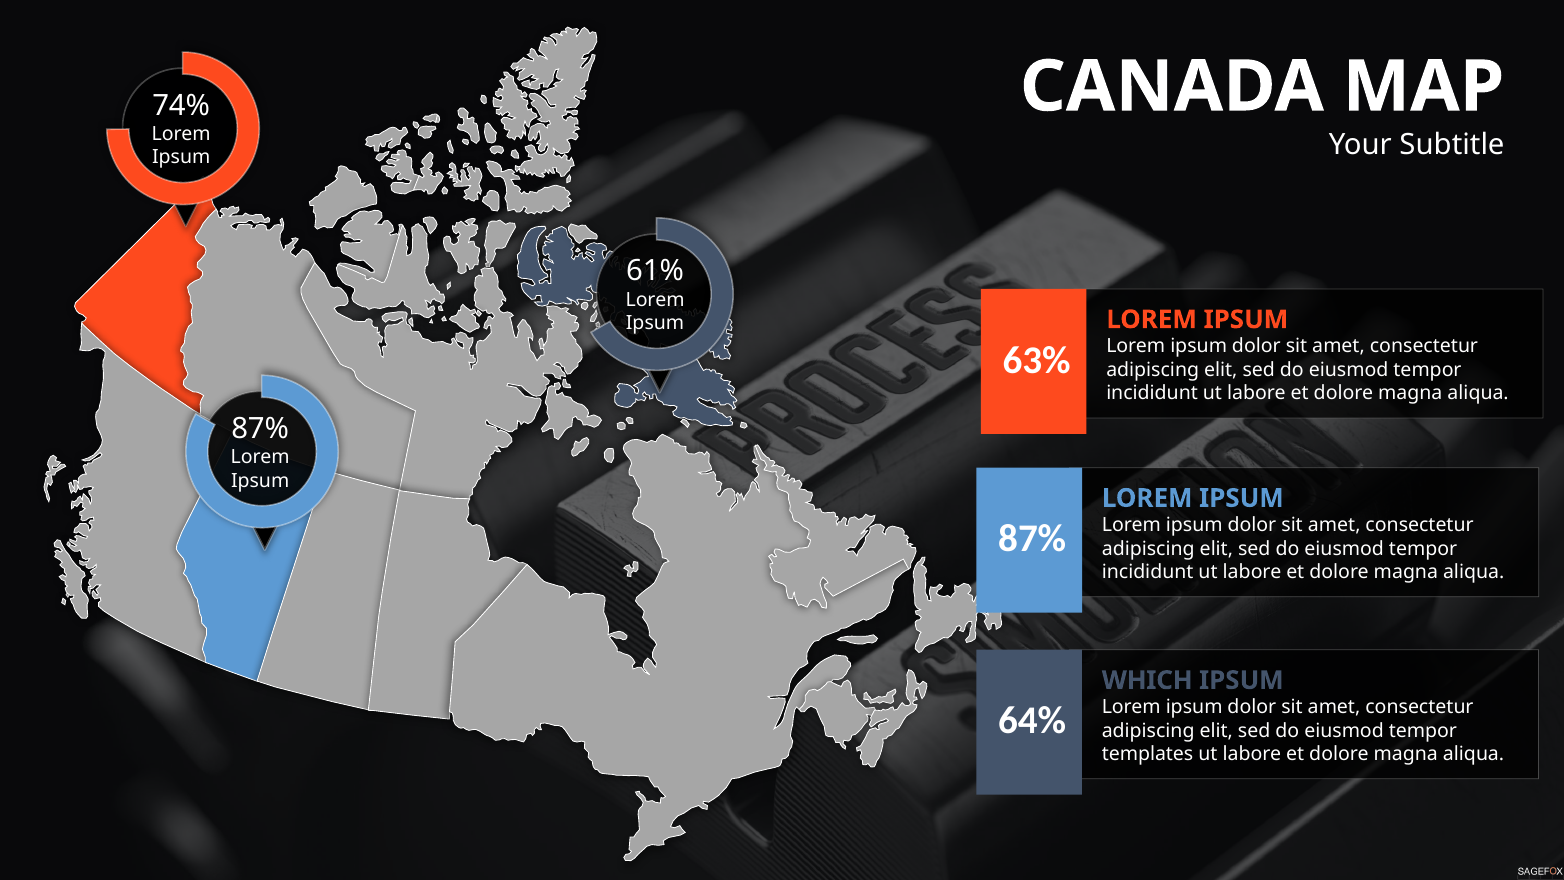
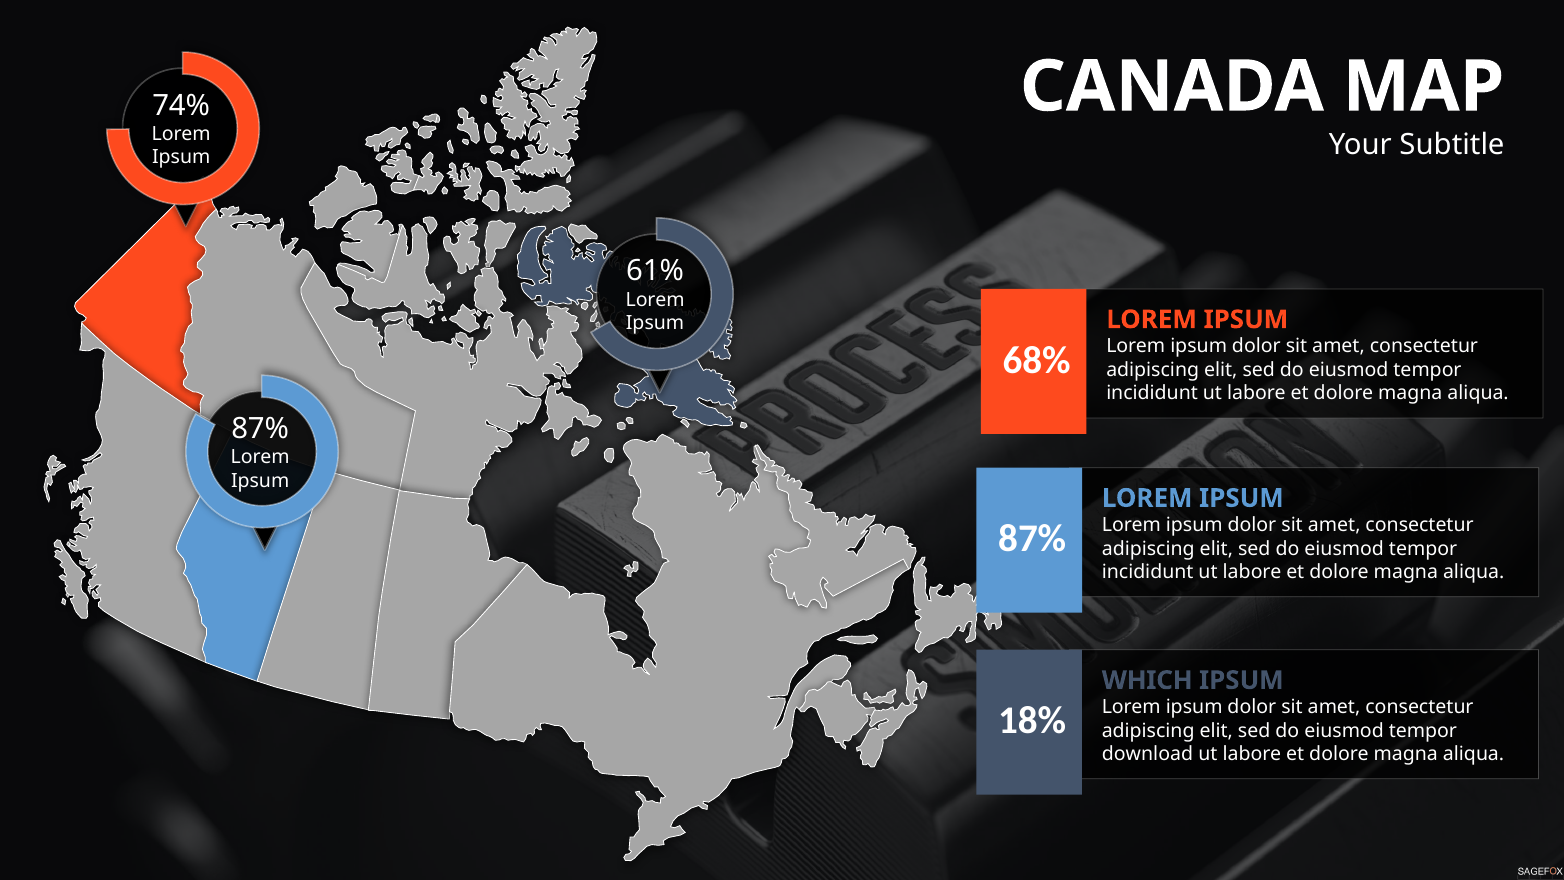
63%: 63% -> 68%
64%: 64% -> 18%
templates: templates -> download
